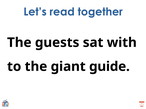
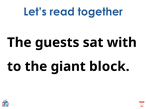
guide: guide -> block
